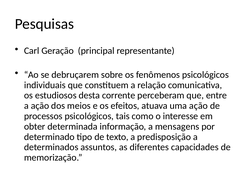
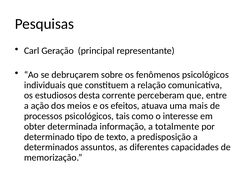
uma ação: ação -> mais
mensagens: mensagens -> totalmente
